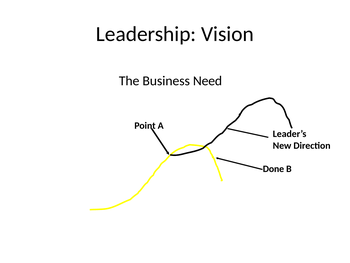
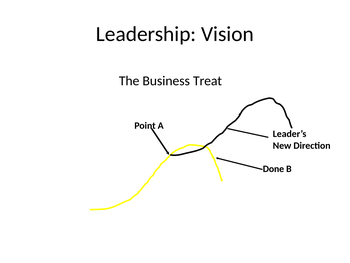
Need: Need -> Treat
